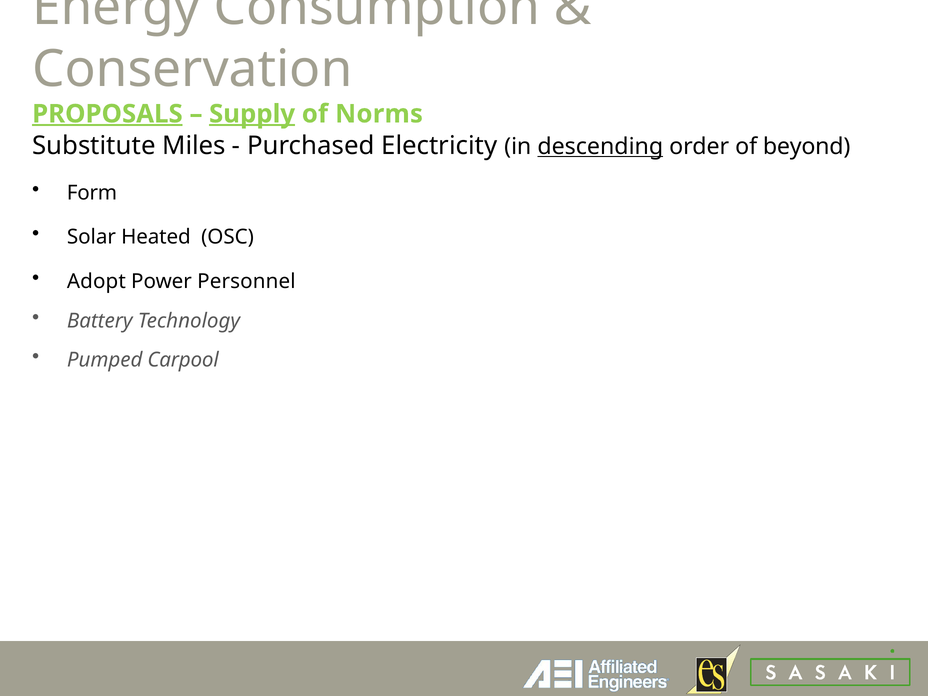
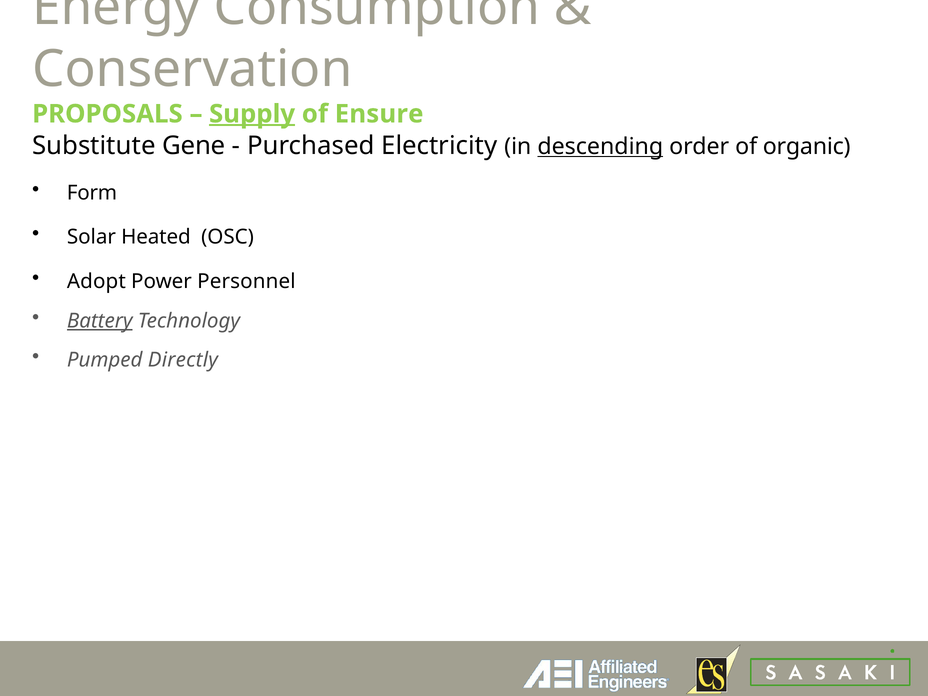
PROPOSALS underline: present -> none
Norms: Norms -> Ensure
Miles: Miles -> Gene
beyond: beyond -> organic
Battery underline: none -> present
Carpool: Carpool -> Directly
